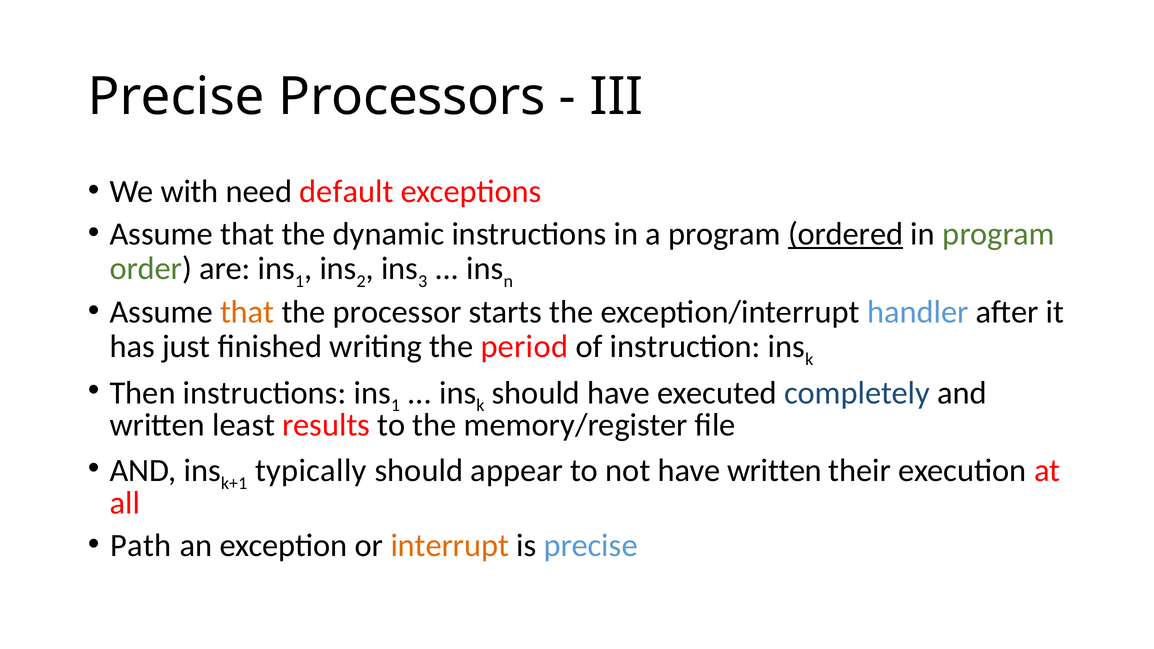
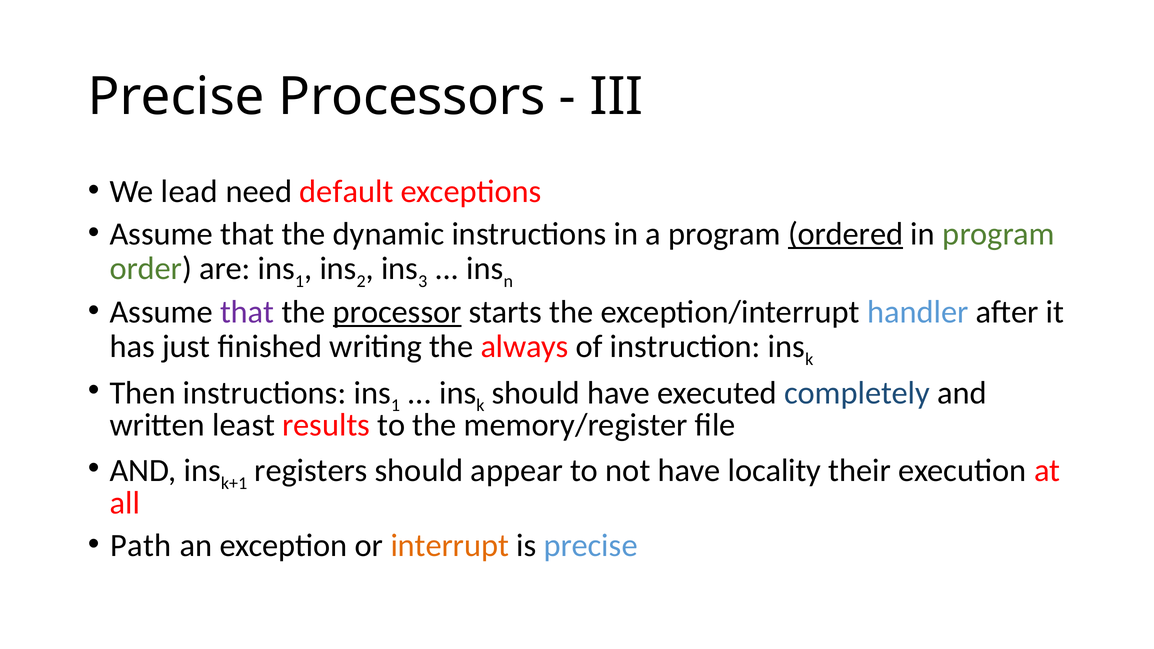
with: with -> lead
that at (247, 312) colour: orange -> purple
processor underline: none -> present
period: period -> always
typically: typically -> registers
have written: written -> locality
